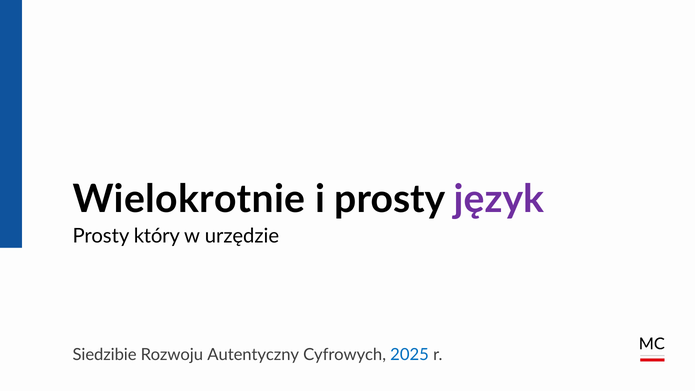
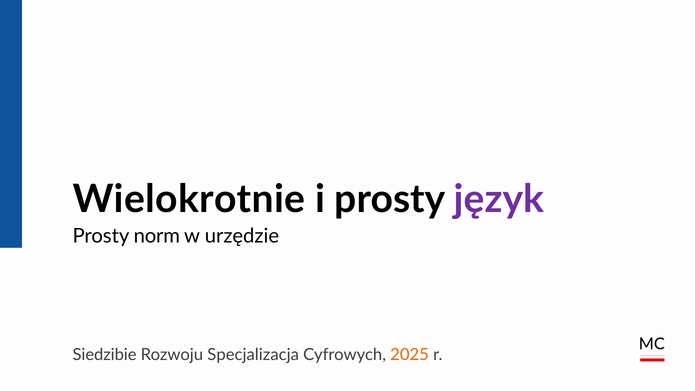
który: który -> norm
Autentyczny: Autentyczny -> Specjalizacja
2025 colour: blue -> orange
